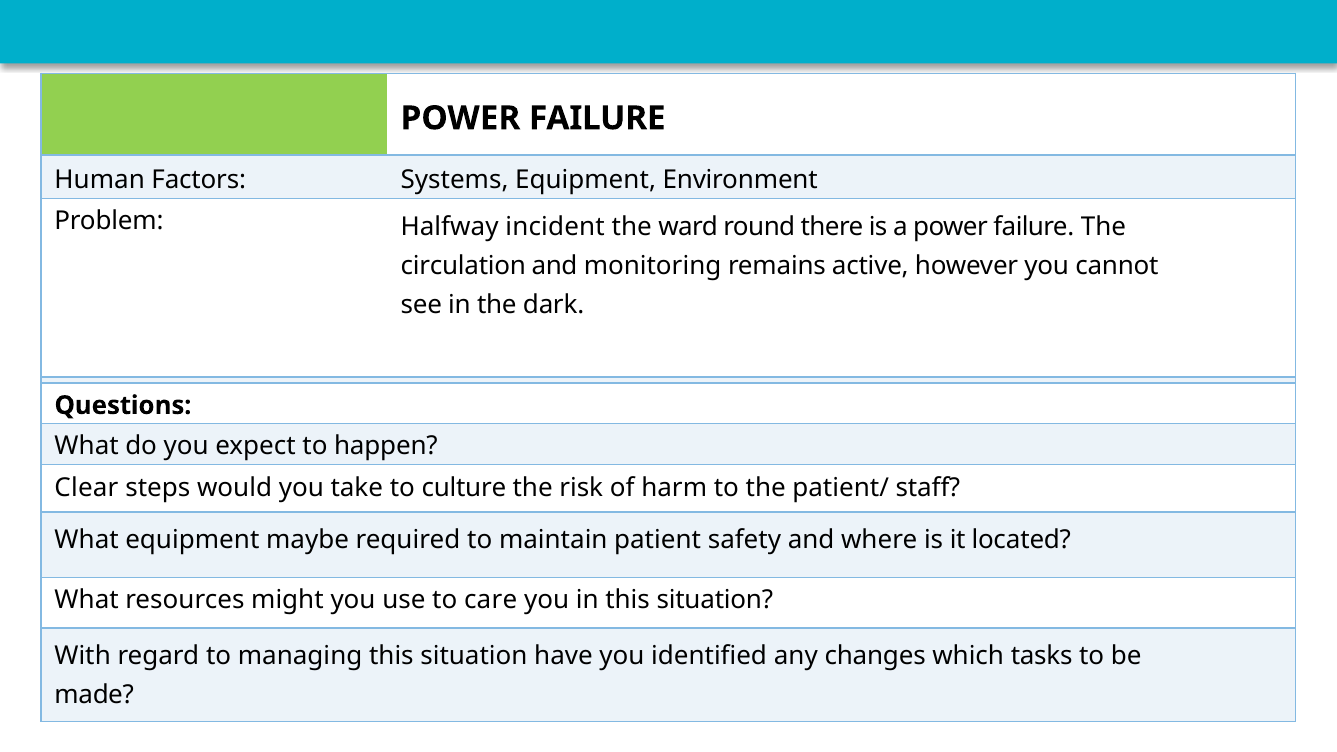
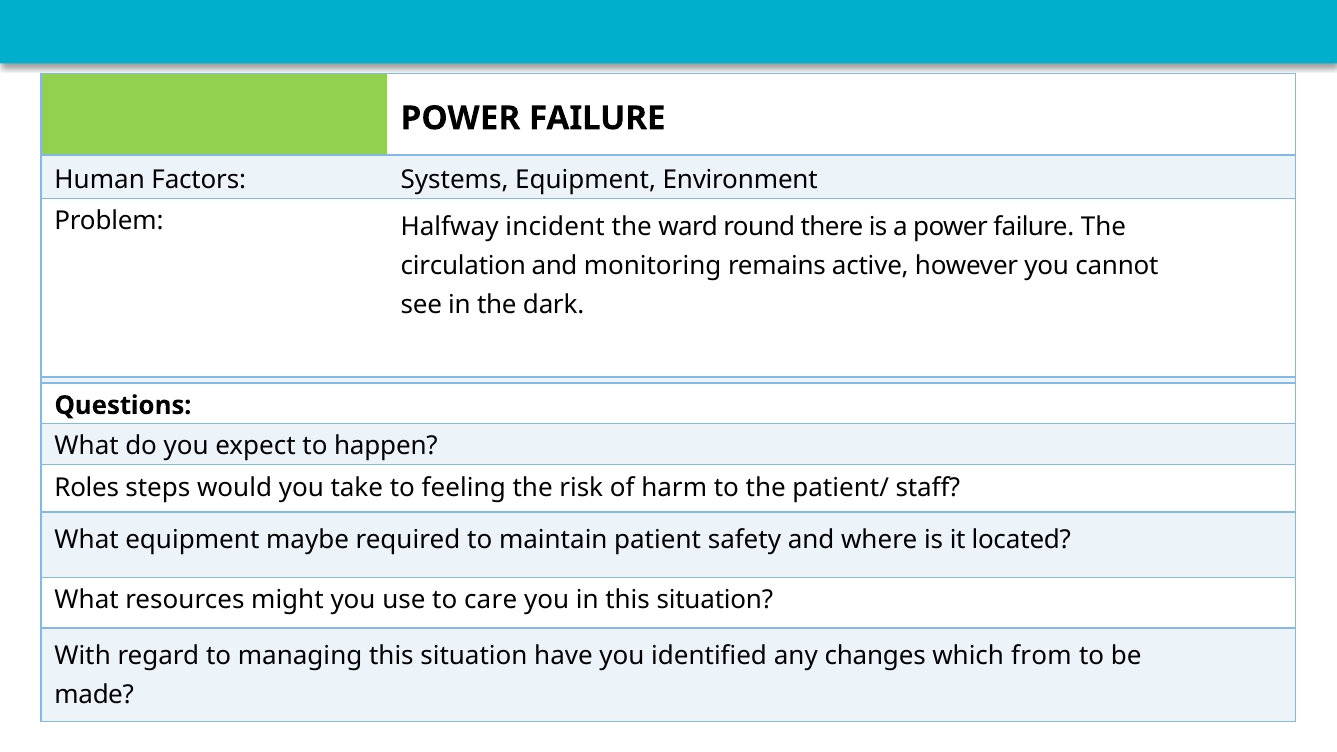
Clear: Clear -> Roles
culture: culture -> feeling
tasks: tasks -> from
